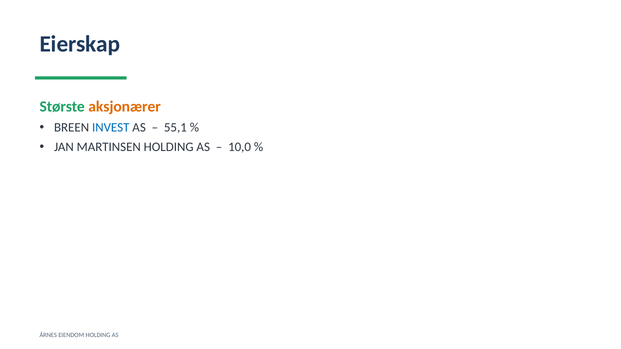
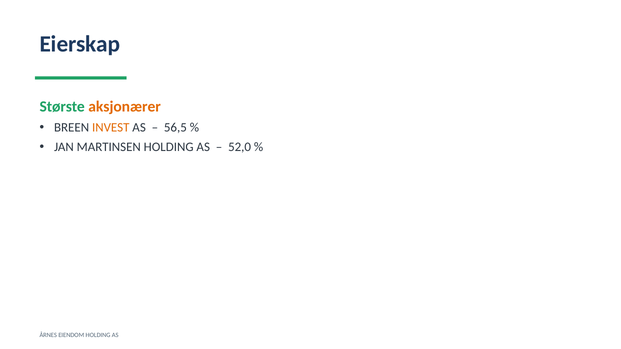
INVEST colour: blue -> orange
55,1: 55,1 -> 56,5
10,0: 10,0 -> 52,0
